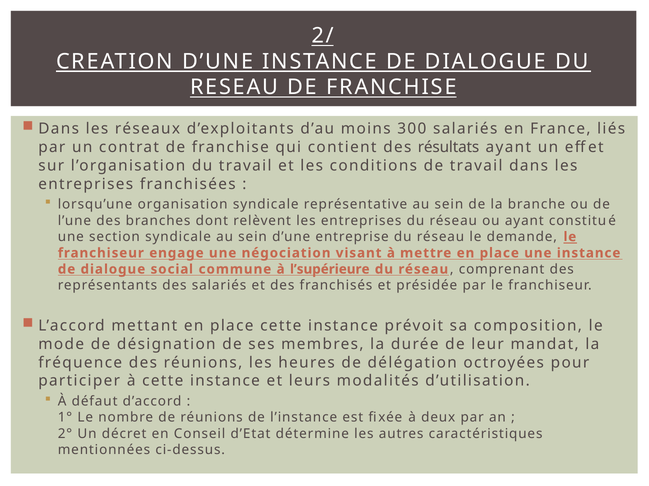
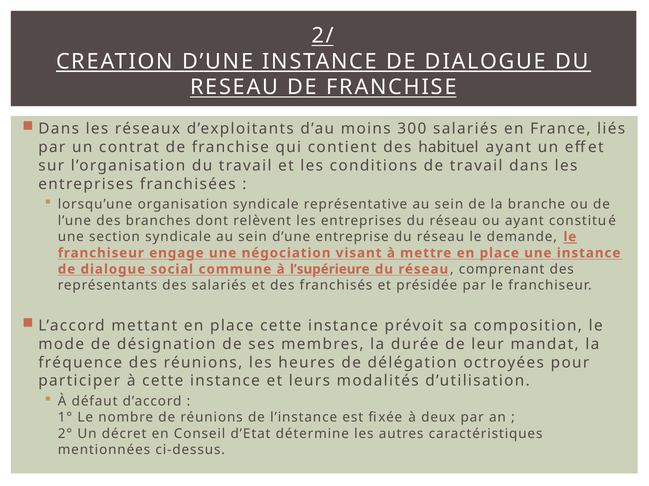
résultats: résultats -> habituel
